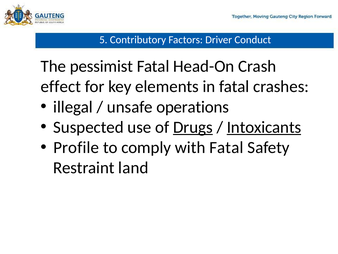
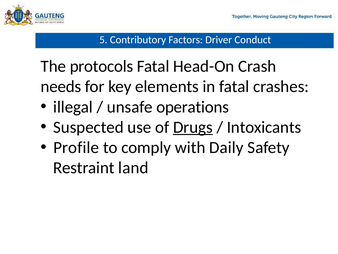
pessimist: pessimist -> protocols
effect: effect -> needs
Intoxicants underline: present -> none
with Fatal: Fatal -> Daily
